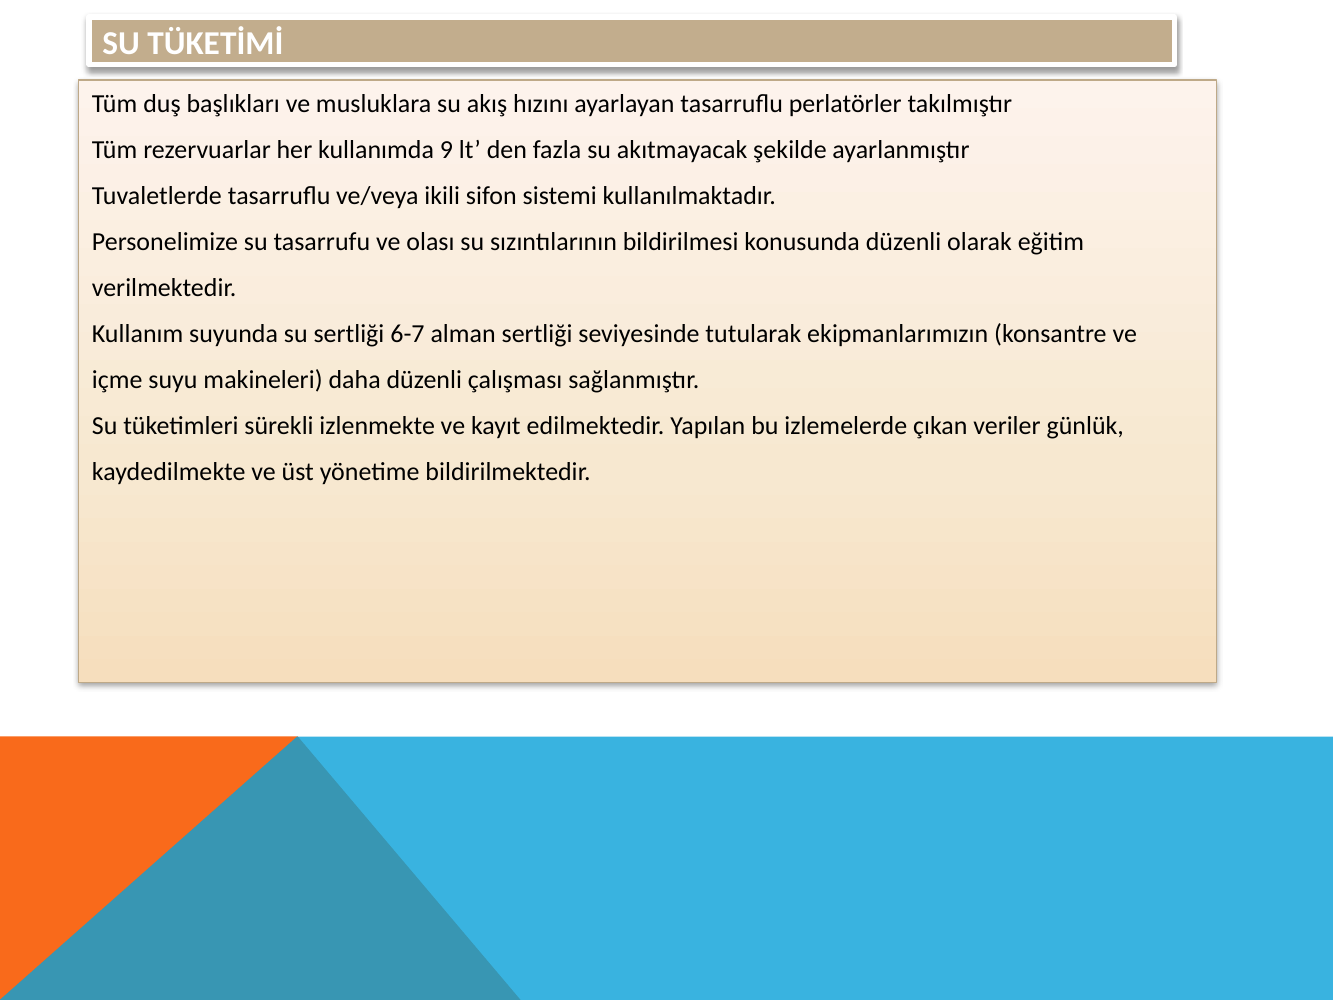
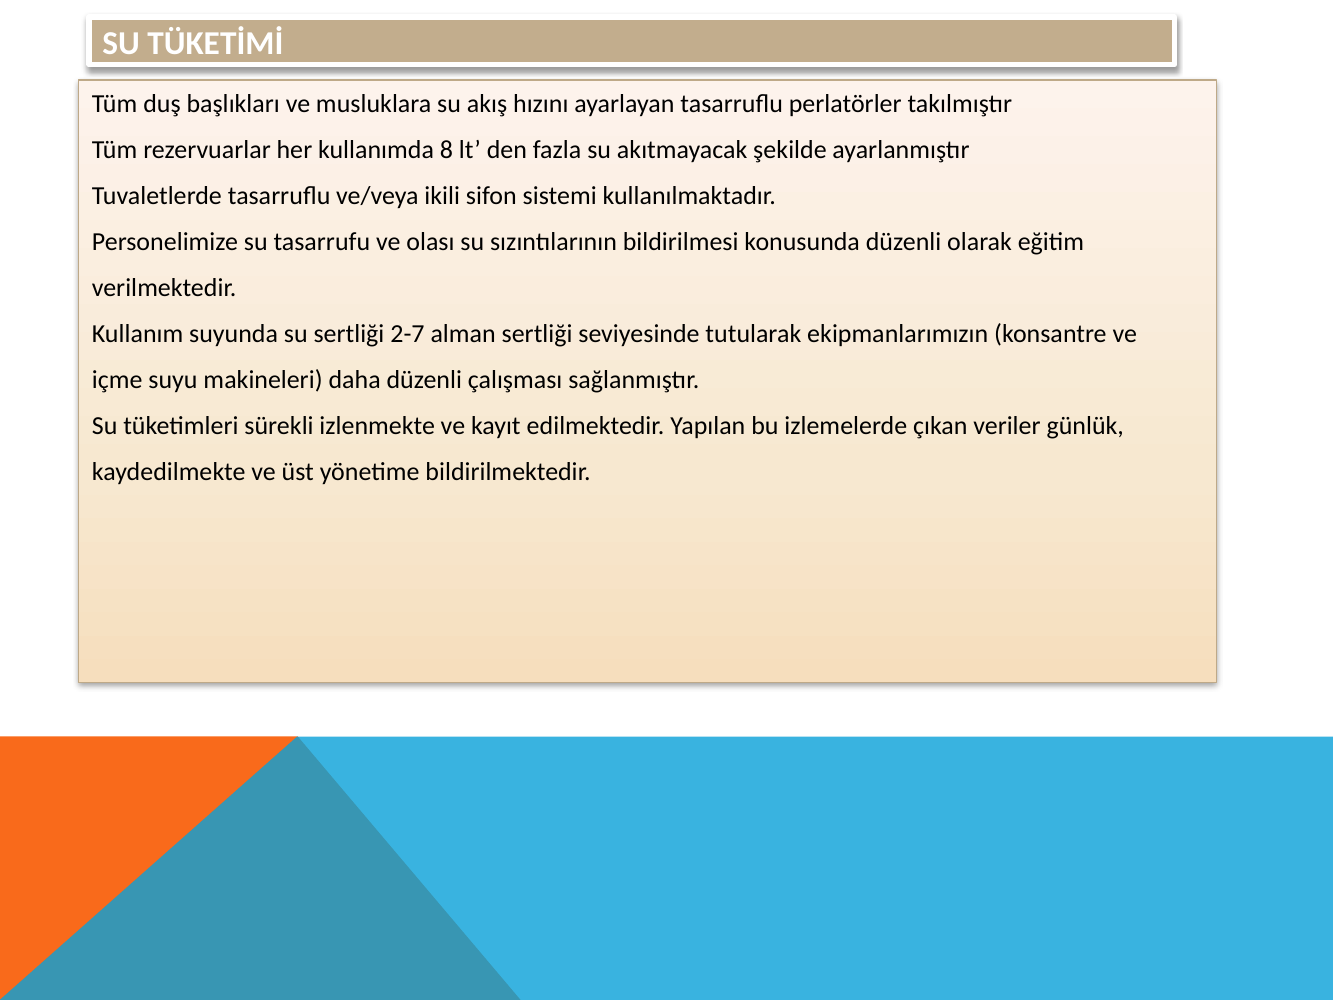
9: 9 -> 8
6-7: 6-7 -> 2-7
